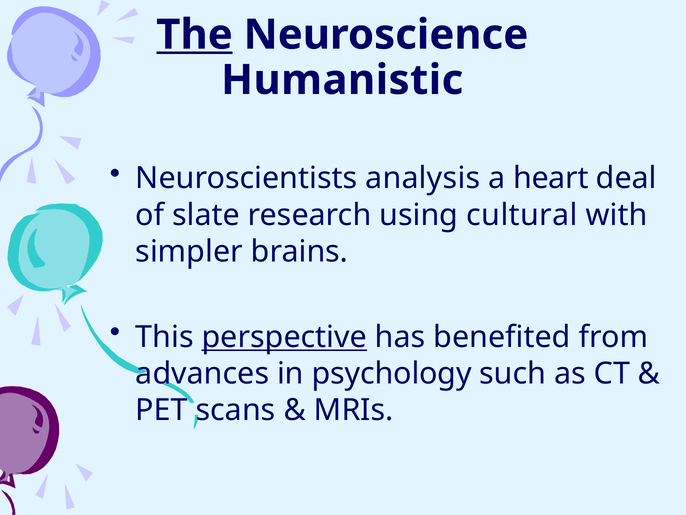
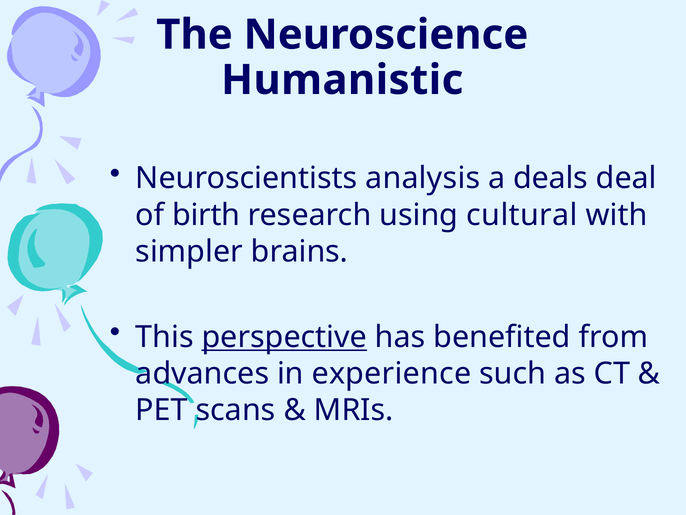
The underline: present -> none
heart: heart -> deals
slate: slate -> birth
psychology: psychology -> experience
